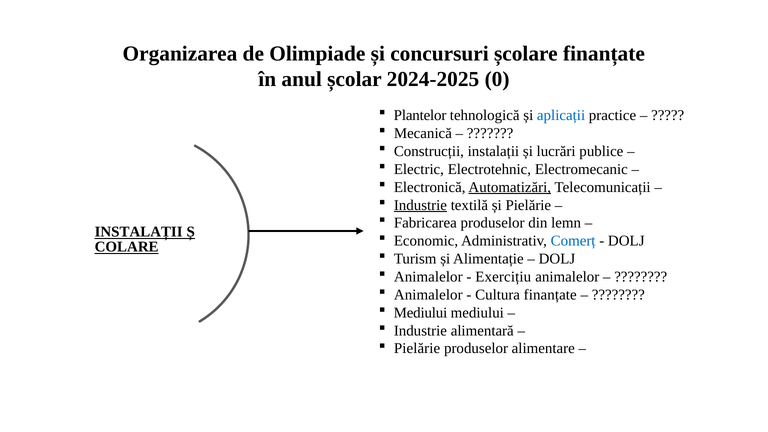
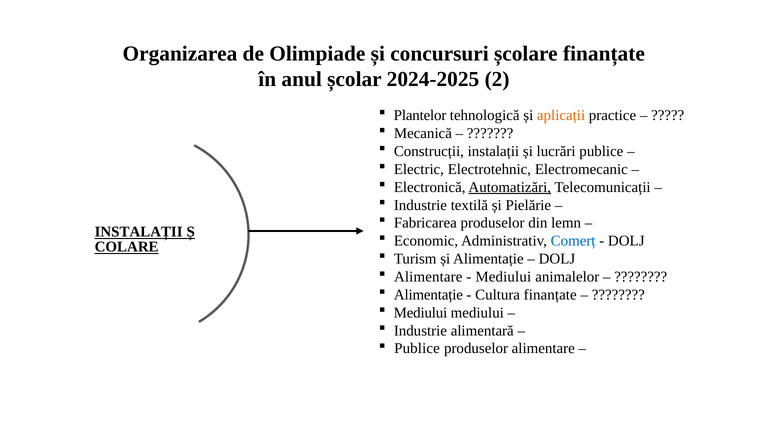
0: 0 -> 2
aplicații colour: blue -> orange
Industrie at (420, 205) underline: present -> none
Animalelor at (428, 277): Animalelor -> Alimentare
Exercițiu at (503, 277): Exercițiu -> Mediului
Animalelor at (428, 295): Animalelor -> Alimentație
Pielărie at (417, 349): Pielărie -> Publice
